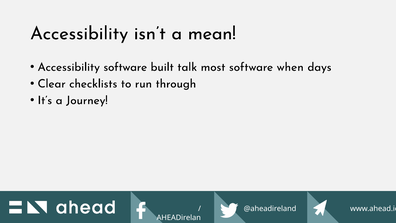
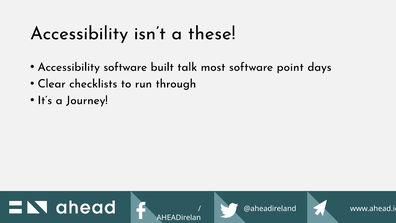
mean: mean -> these
when: when -> point
